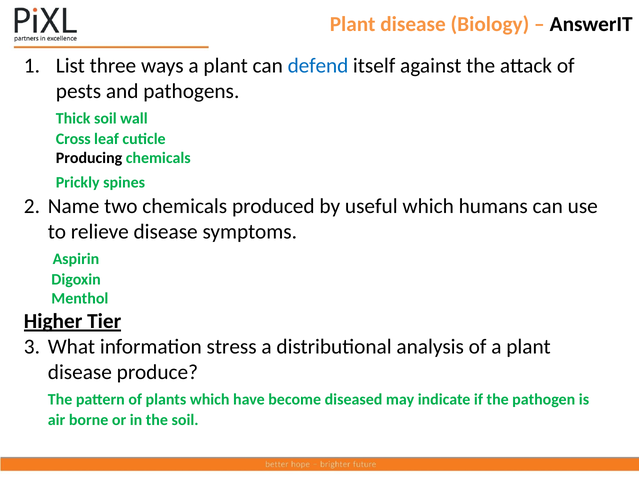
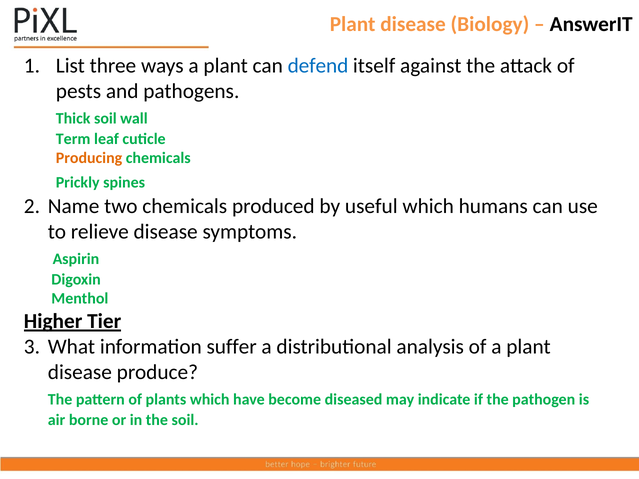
Cross: Cross -> Term
Producing colour: black -> orange
stress: stress -> suffer
